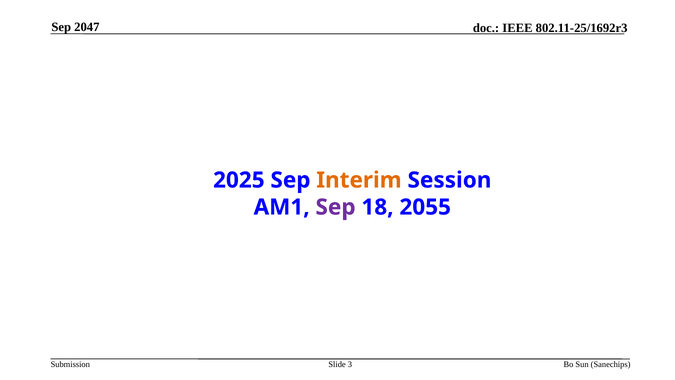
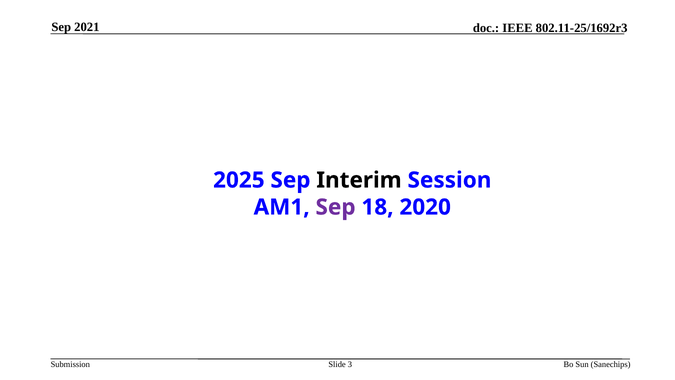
2047: 2047 -> 2021
Interim colour: orange -> black
2055: 2055 -> 2020
